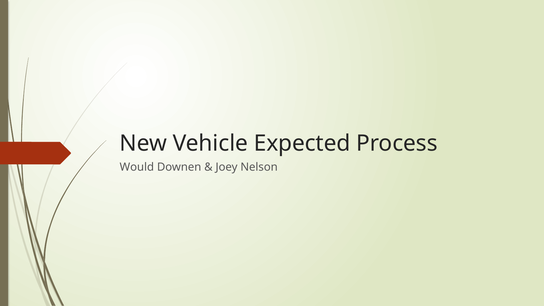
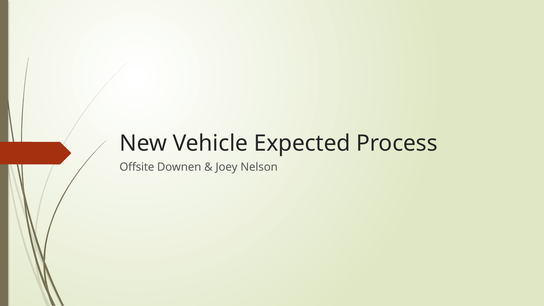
Would: Would -> Offsite
